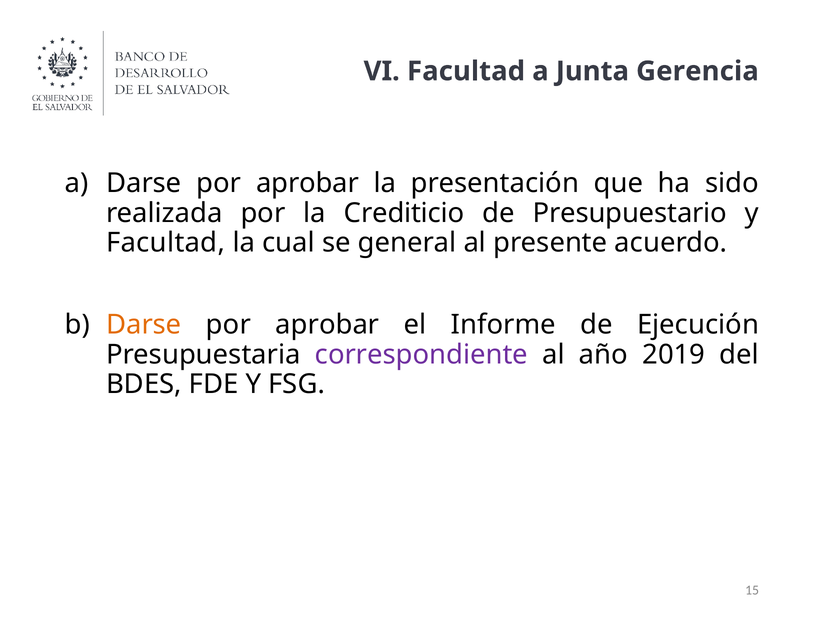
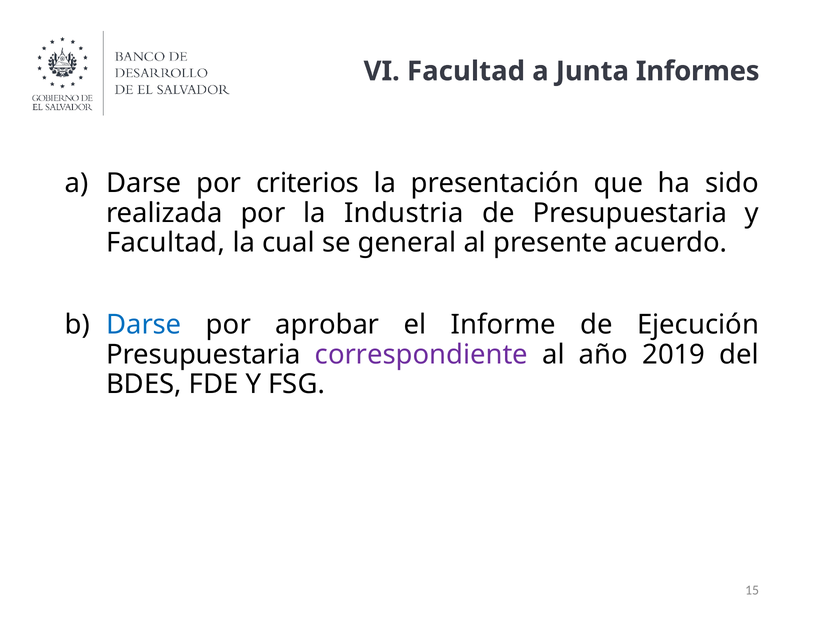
Gerencia: Gerencia -> Informes
a Darse por aprobar: aprobar -> criterios
Crediticio: Crediticio -> Industria
de Presupuestario: Presupuestario -> Presupuestaria
Darse at (144, 325) colour: orange -> blue
